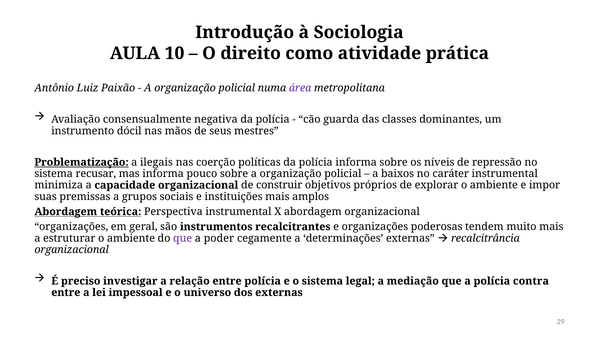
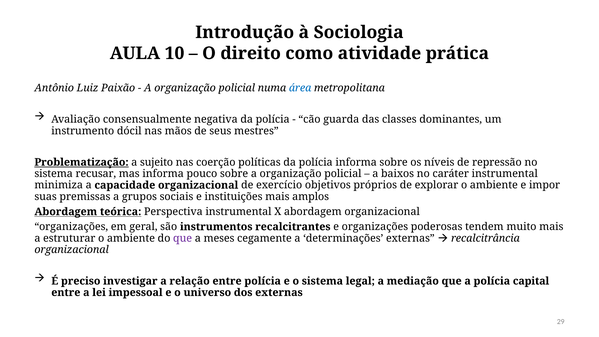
área colour: purple -> blue
ilegais: ilegais -> sujeito
construir: construir -> exercício
poder: poder -> meses
contra: contra -> capital
